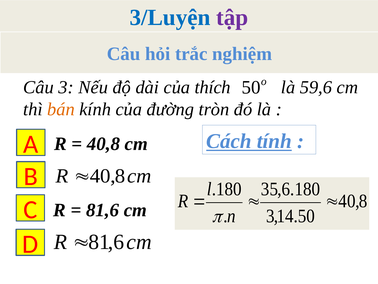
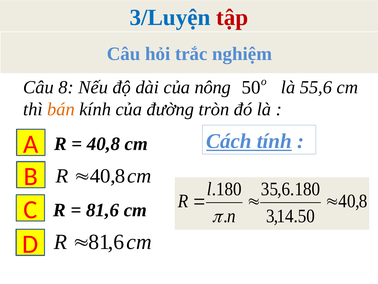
tập colour: purple -> red
Câu 3: 3 -> 8
thích: thích -> nông
59,6: 59,6 -> 55,6
